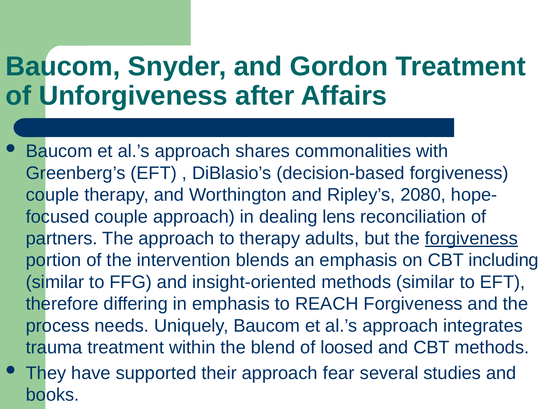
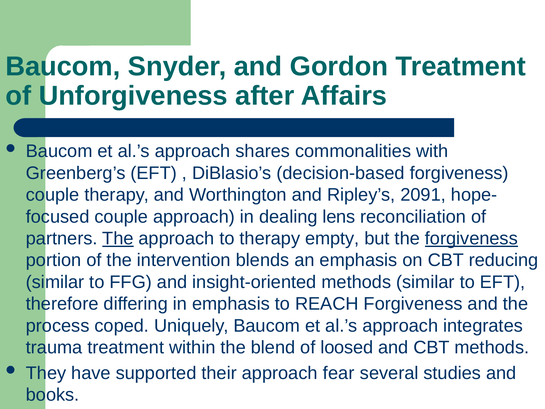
2080: 2080 -> 2091
The at (118, 238) underline: none -> present
adults: adults -> empty
including: including -> reducing
needs: needs -> coped
